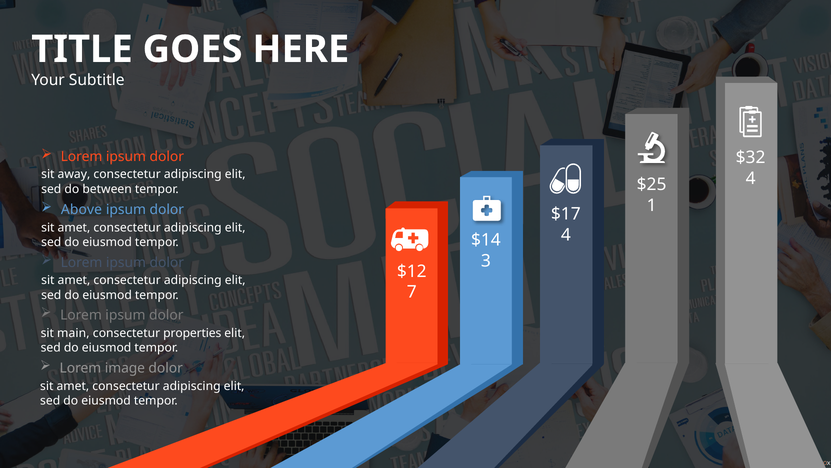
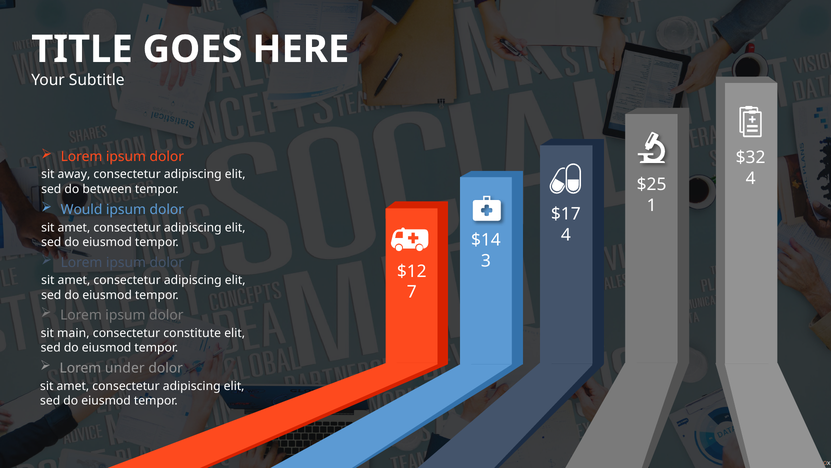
Above: Above -> Would
properties: properties -> constitute
image: image -> under
